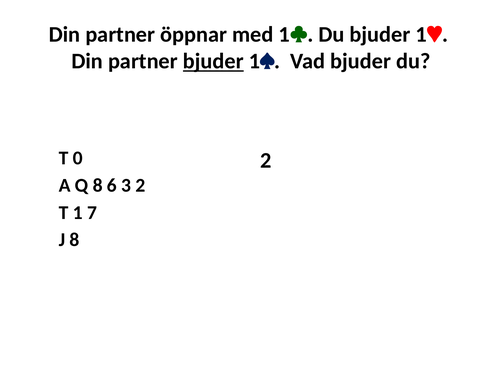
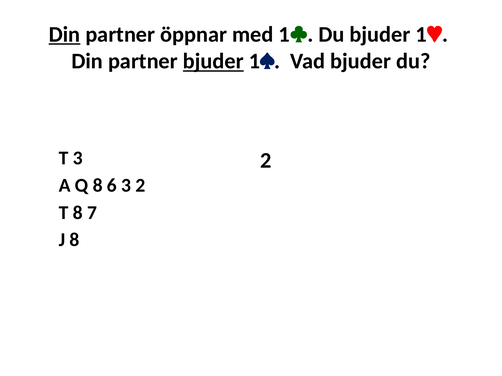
Din at (65, 35) underline: none -> present
0 at (78, 158): 0 -> 3
1 at (78, 213): 1 -> 8
